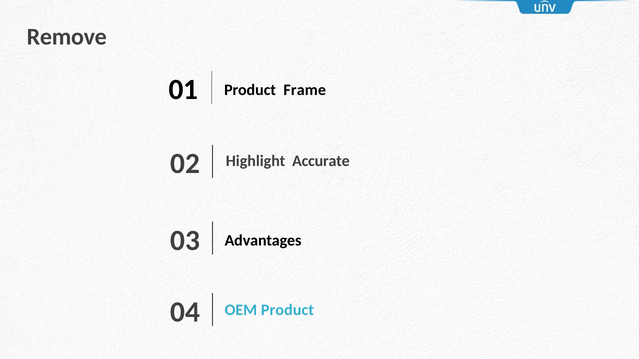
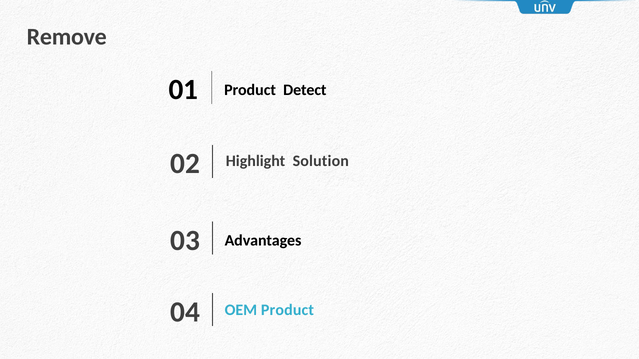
Frame: Frame -> Detect
Accurate: Accurate -> Solution
